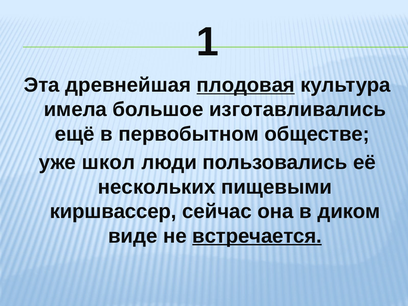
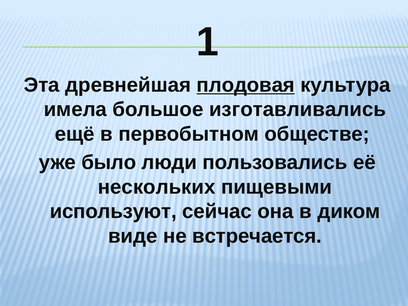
школ: школ -> было
киршвассер: киршвассер -> используют
встречается underline: present -> none
